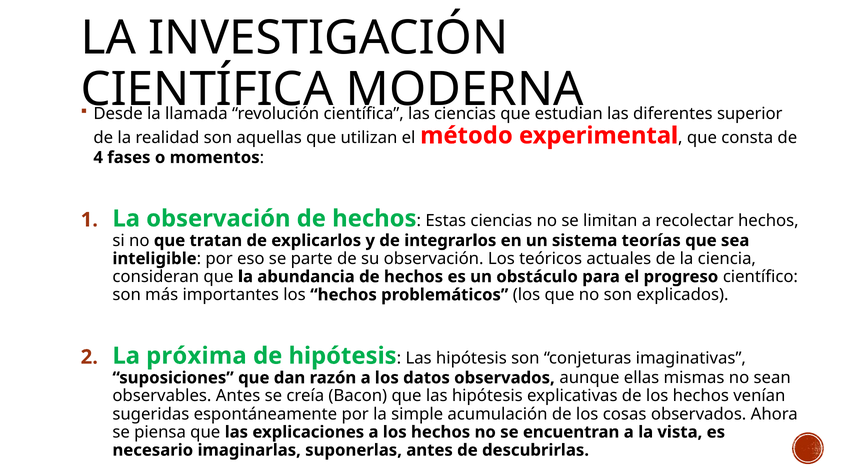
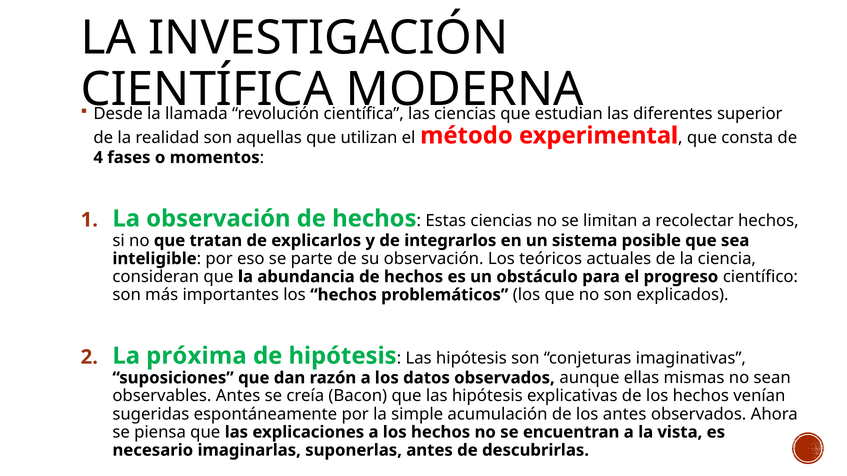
teorías: teorías -> posible
los cosas: cosas -> antes
